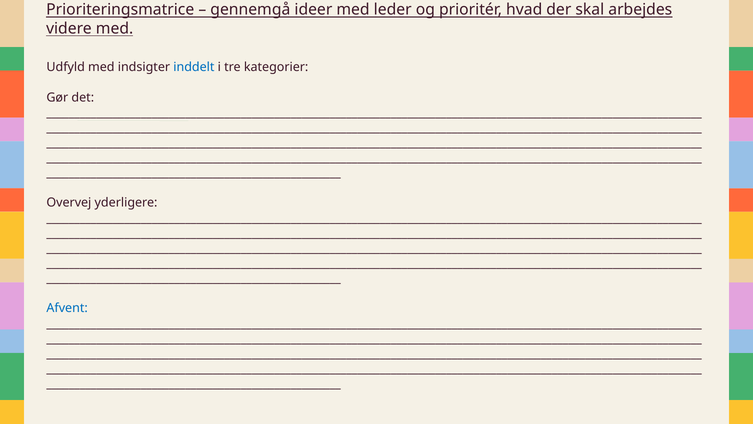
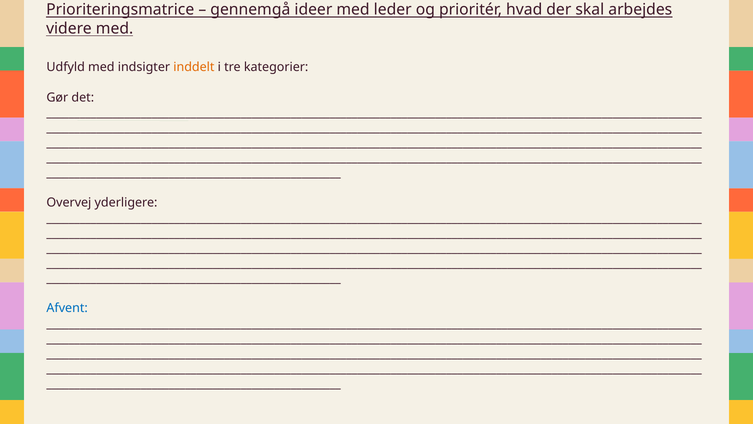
inddelt colour: blue -> orange
